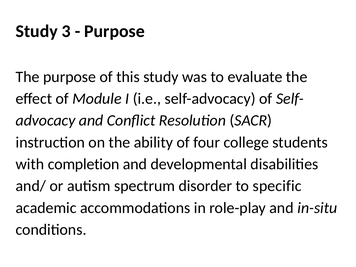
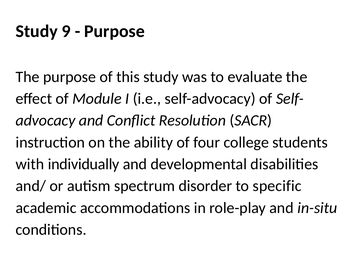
3: 3 -> 9
completion: completion -> individually
